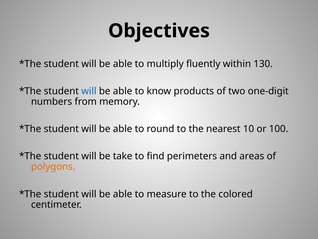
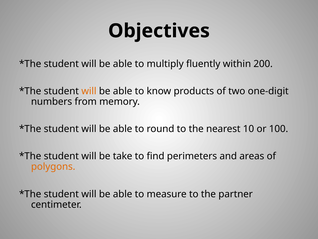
130: 130 -> 200
will at (89, 91) colour: blue -> orange
colored: colored -> partner
